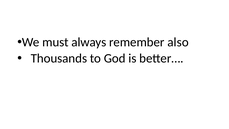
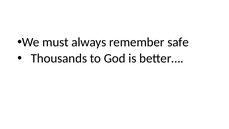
also: also -> safe
